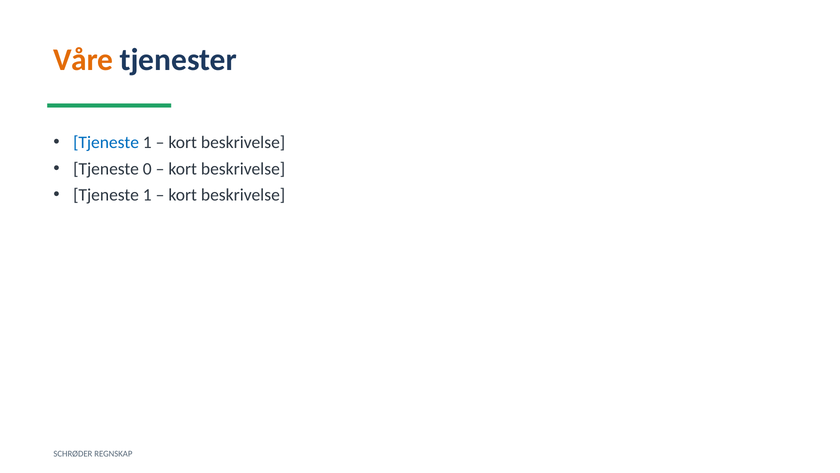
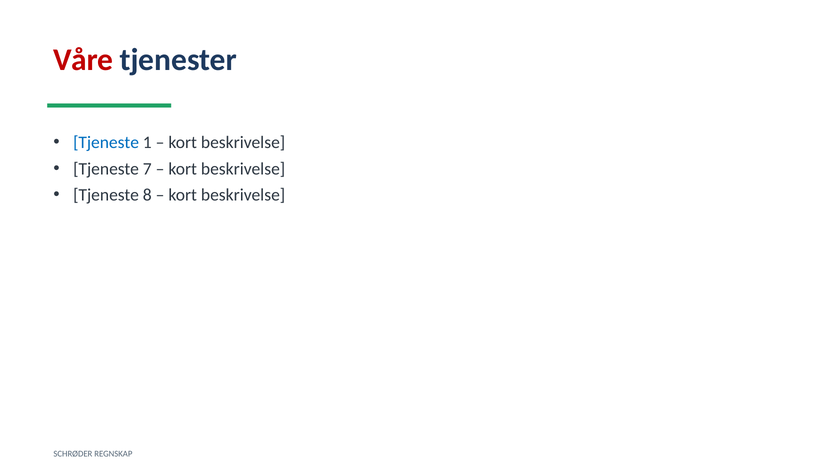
Våre colour: orange -> red
0: 0 -> 7
1 at (147, 195): 1 -> 8
